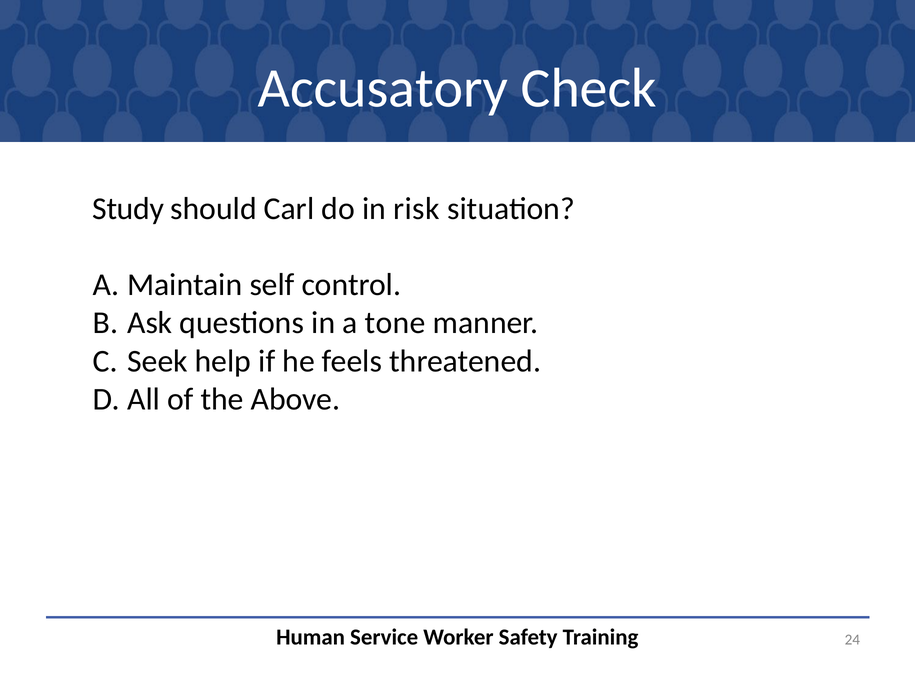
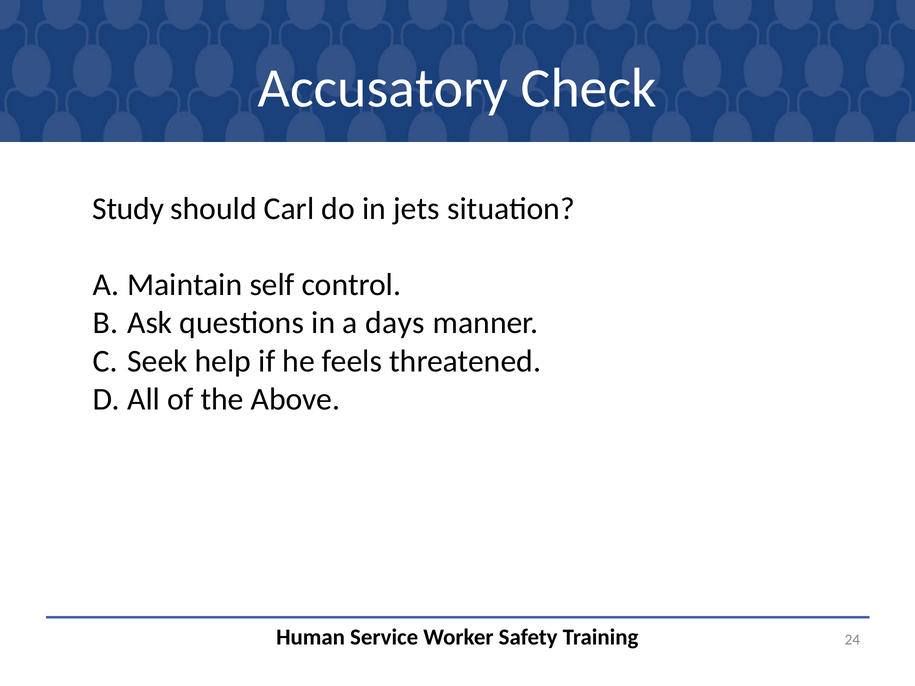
risk: risk -> jets
tone: tone -> days
